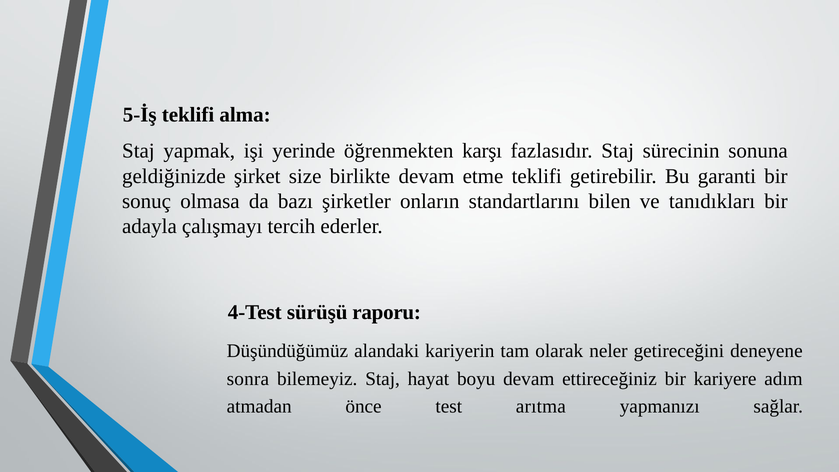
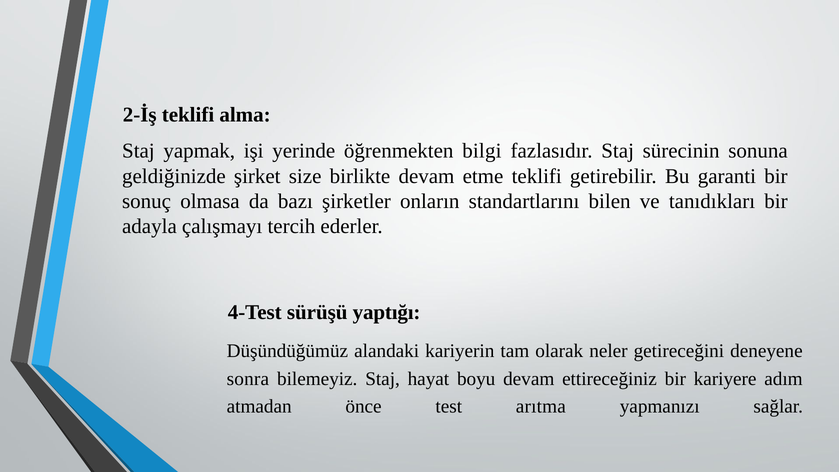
5-İş: 5-İş -> 2-İş
karşı: karşı -> bilgi
raporu: raporu -> yaptığı
